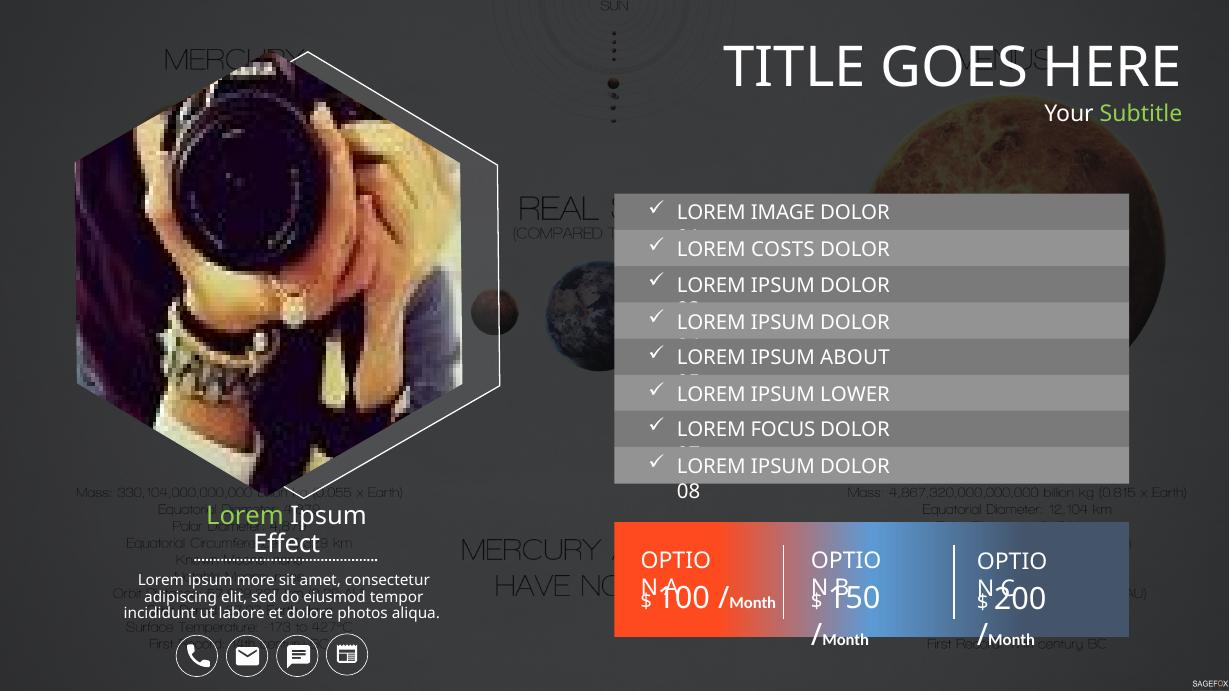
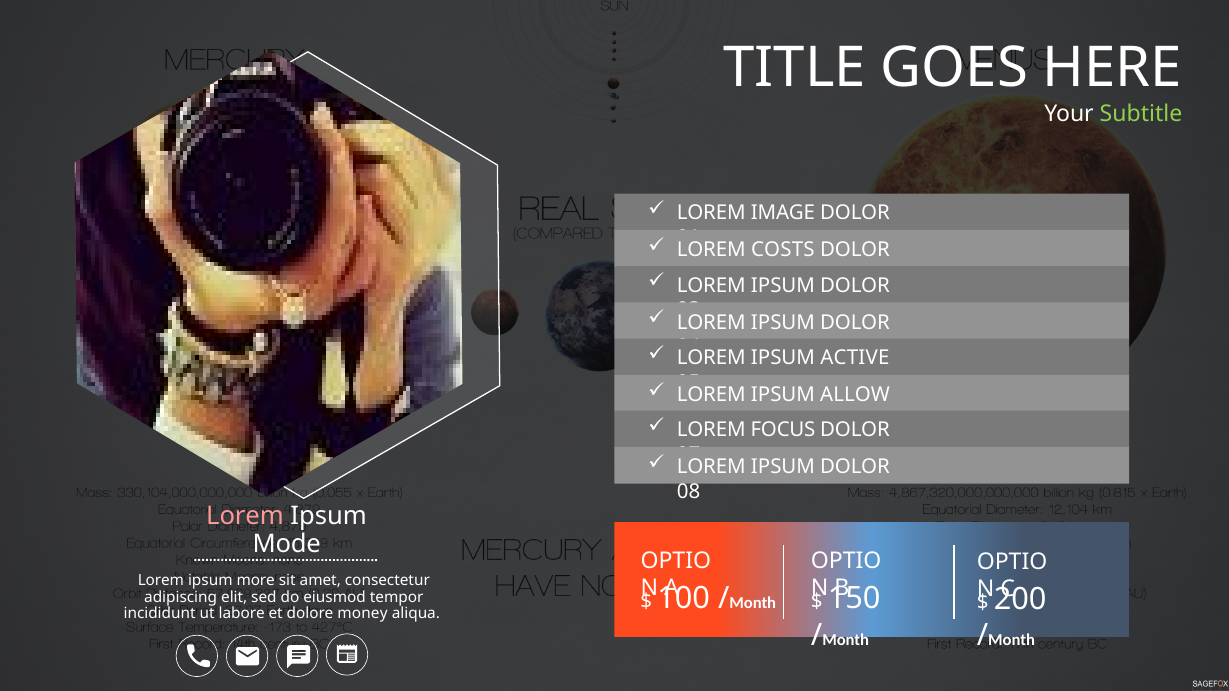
ABOUT: ABOUT -> ACTIVE
LOWER: LOWER -> ALLOW
Lorem at (245, 517) colour: light green -> pink
Effect: Effect -> Mode
photos: photos -> money
